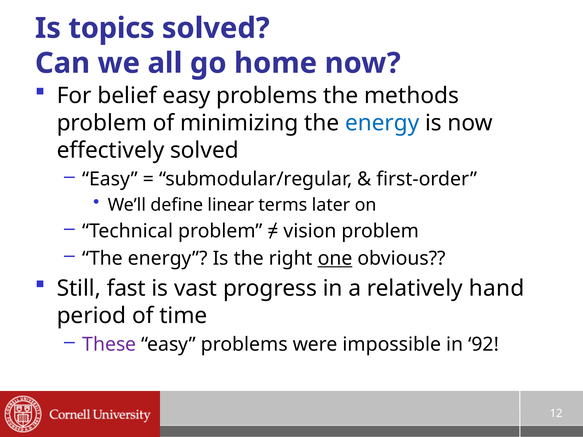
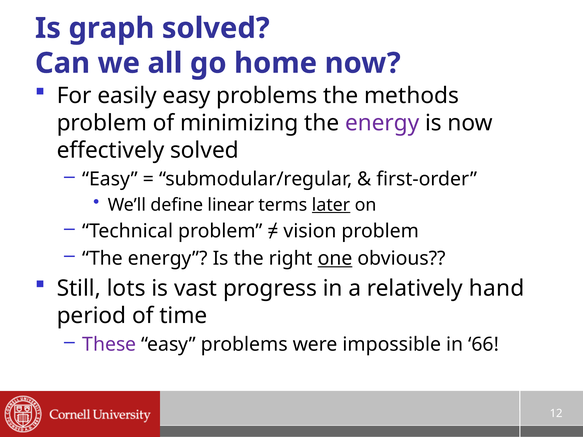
topics: topics -> graph
belief: belief -> easily
energy at (382, 123) colour: blue -> purple
later underline: none -> present
fast: fast -> lots
92: 92 -> 66
